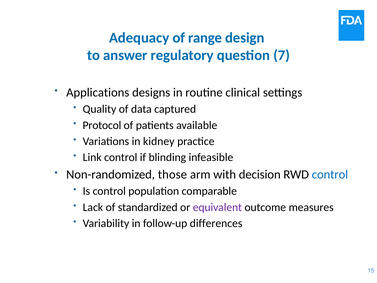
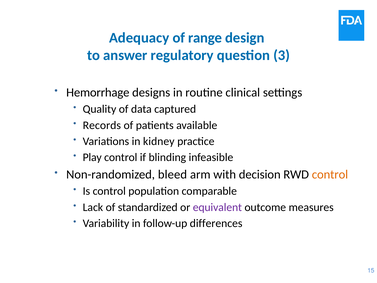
7: 7 -> 3
Applications: Applications -> Hemorrhage
Protocol: Protocol -> Records
Link: Link -> Play
those: those -> bleed
control at (330, 174) colour: blue -> orange
